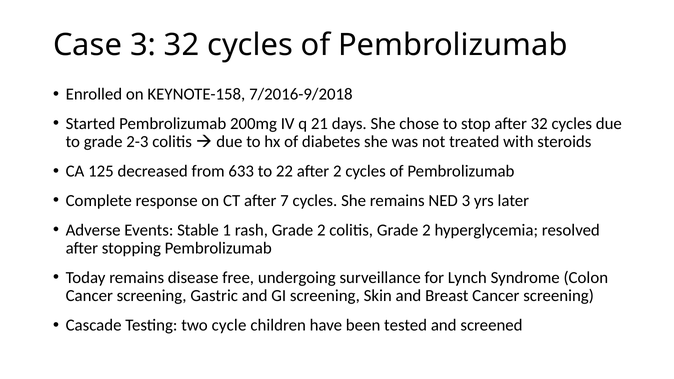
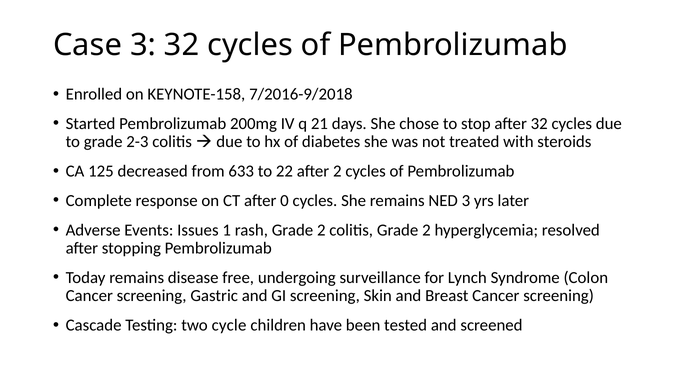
7: 7 -> 0
Stable: Stable -> Issues
